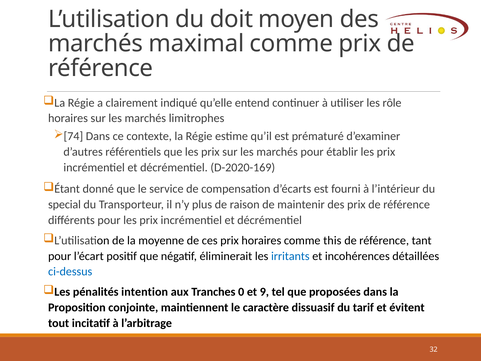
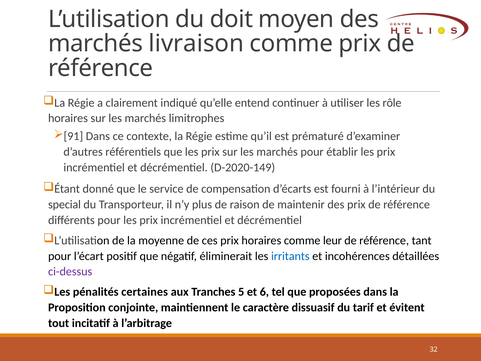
maximal: maximal -> livraison
74: 74 -> 91
D-2020-169: D-2020-169 -> D-2020-149
this: this -> leur
ci-dessus colour: blue -> purple
intention: intention -> certaines
0: 0 -> 5
9: 9 -> 6
